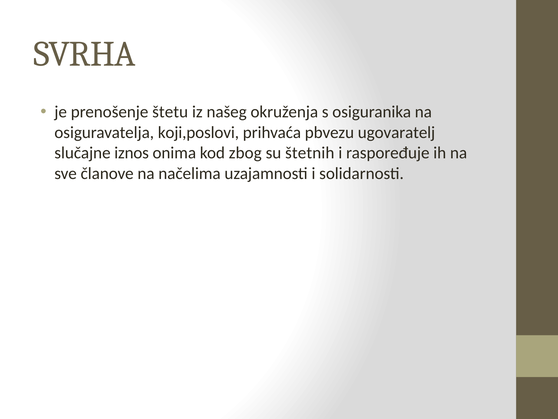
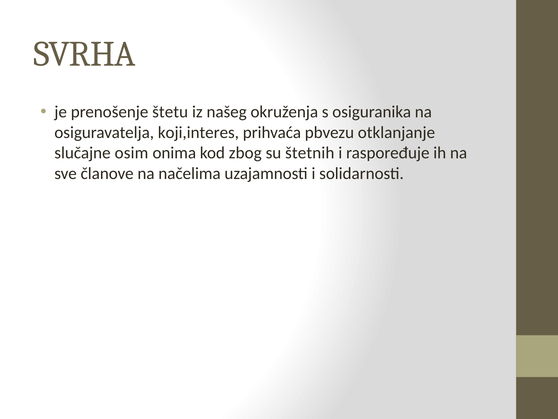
koji,poslovi: koji,poslovi -> koji,interes
ugovaratelj: ugovaratelj -> otklanjanje
iznos: iznos -> osim
